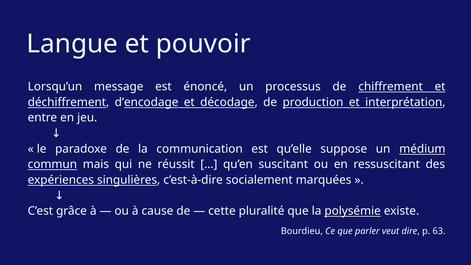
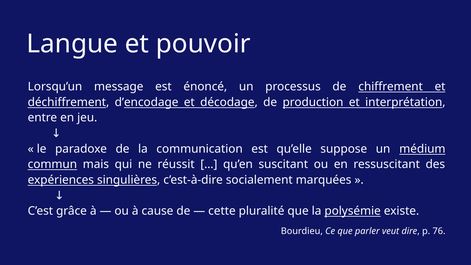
63: 63 -> 76
